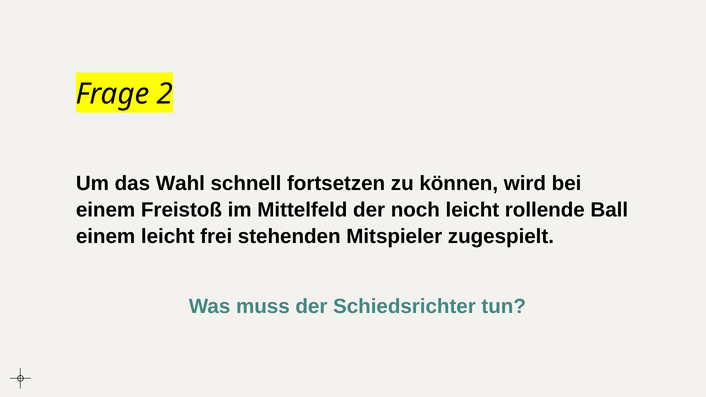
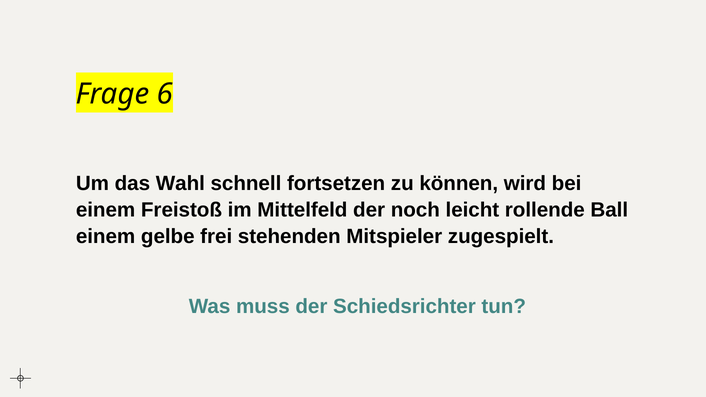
2: 2 -> 6
einem leicht: leicht -> gelbe
